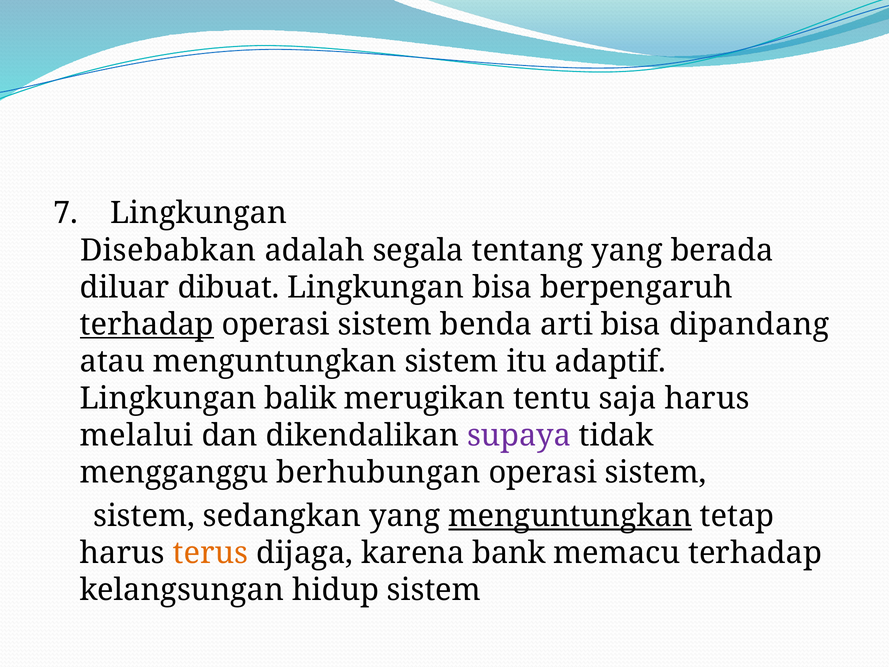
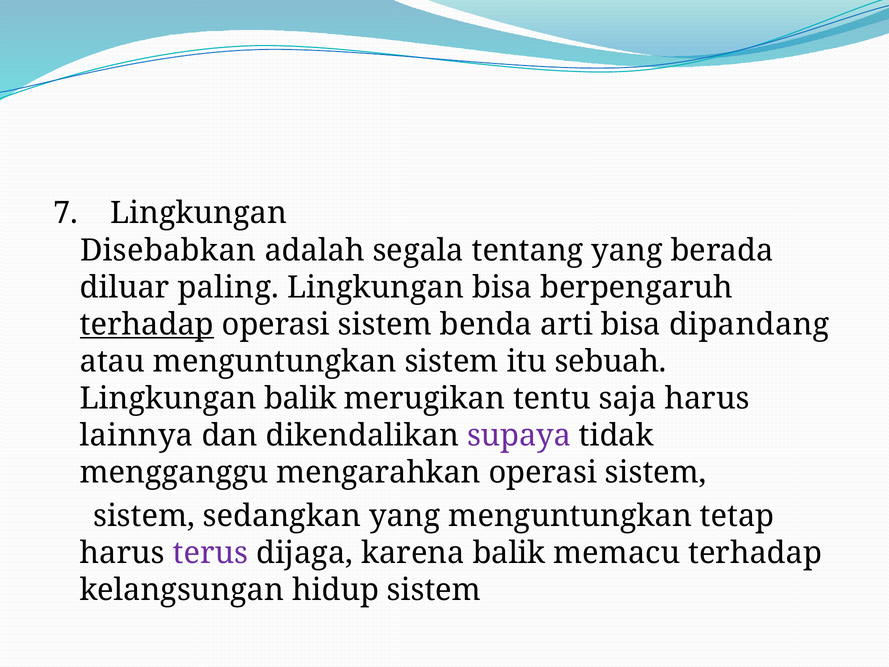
dibuat: dibuat -> paling
adaptif: adaptif -> sebuah
melalui: melalui -> lainnya
berhubungan: berhubungan -> mengarahkan
menguntungkan at (570, 516) underline: present -> none
terus colour: orange -> purple
karena bank: bank -> balik
